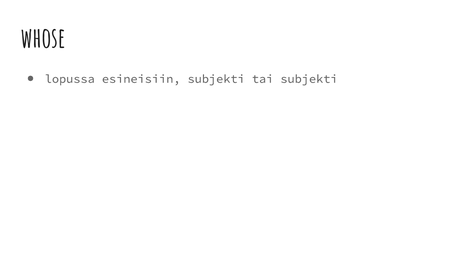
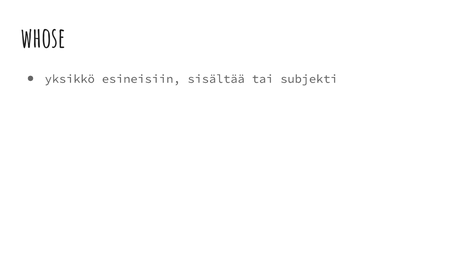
lopussa: lopussa -> yksikkö
esineisiin subjekti: subjekti -> sisältää
